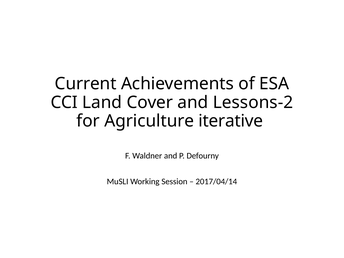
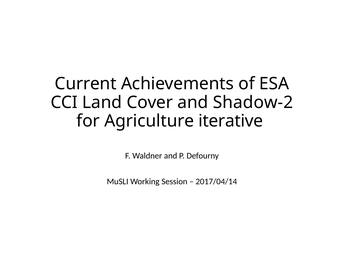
Lessons-2: Lessons-2 -> Shadow-2
